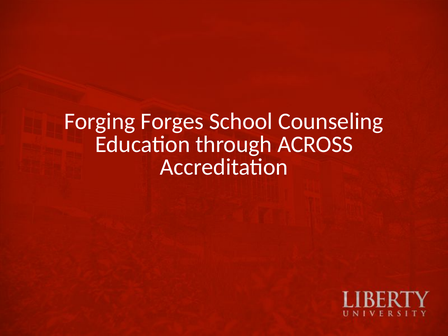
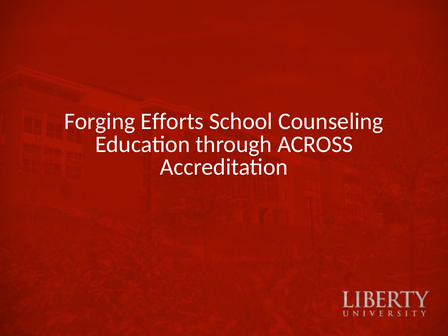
Forges: Forges -> Efforts
